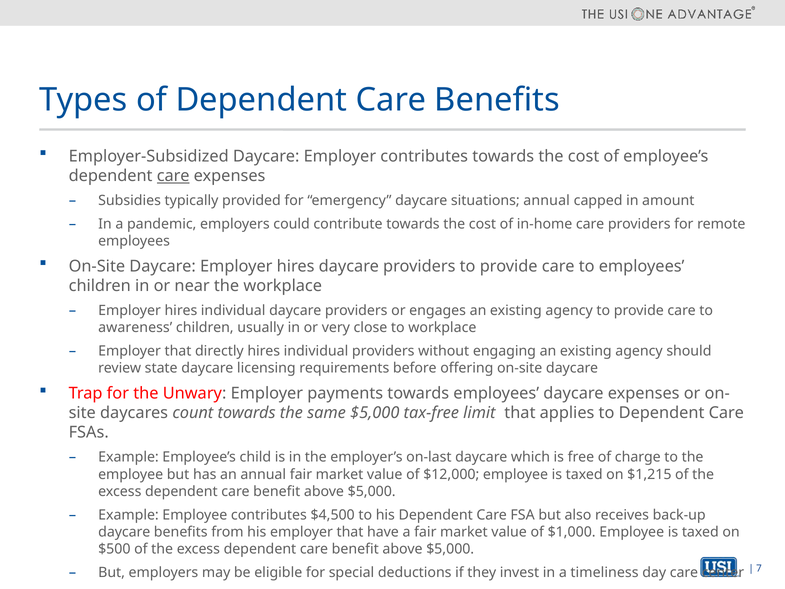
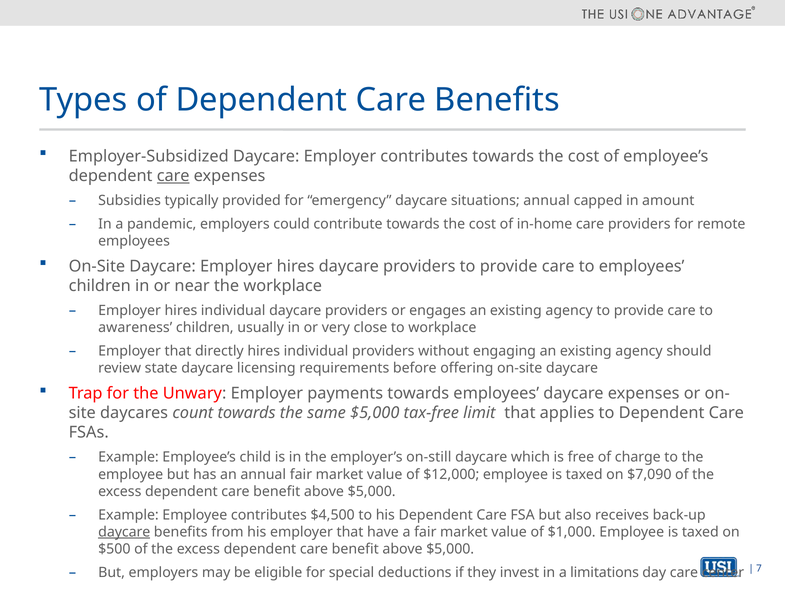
on-last: on-last -> on-still
$1,215: $1,215 -> $7,090
daycare at (124, 532) underline: none -> present
timeliness: timeliness -> limitations
